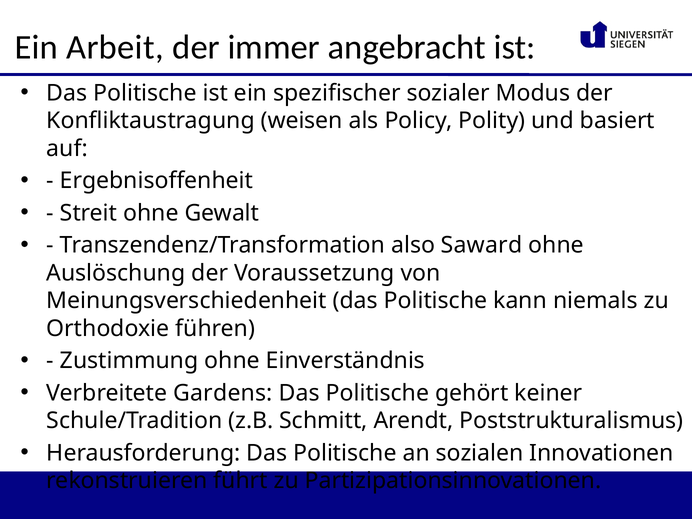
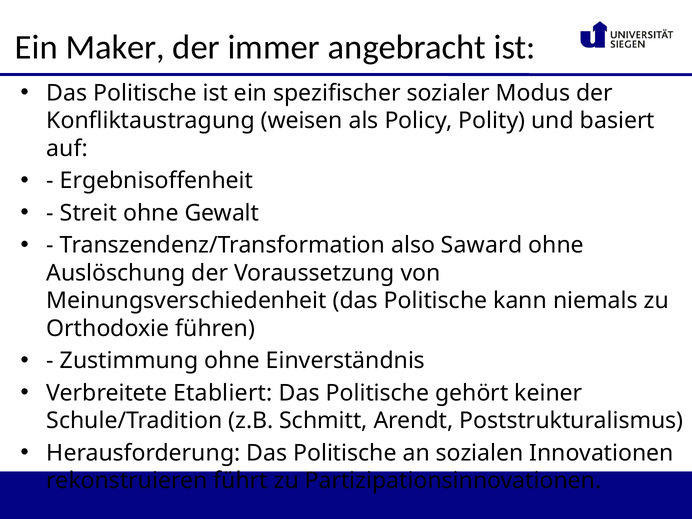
Arbeit: Arbeit -> Maker
Gardens: Gardens -> Etabliert
